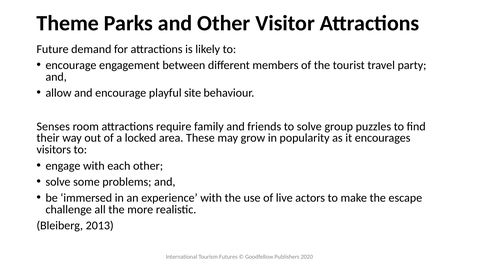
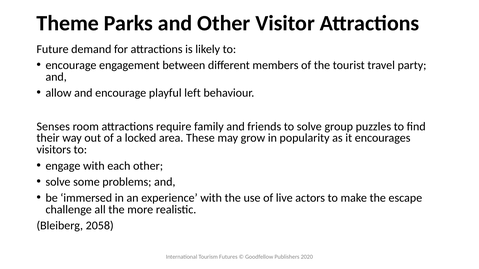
site: site -> left
2013: 2013 -> 2058
